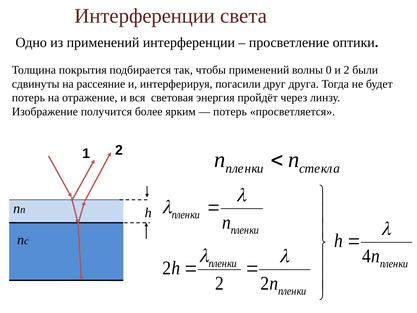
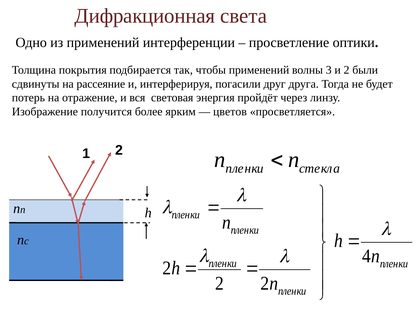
Интерференции at (145, 16): Интерференции -> Дифракционная
0: 0 -> 3
потерь at (230, 112): потерь -> цветов
